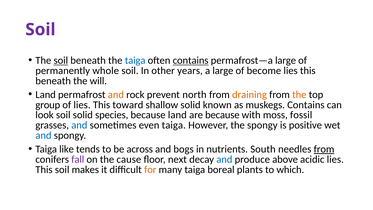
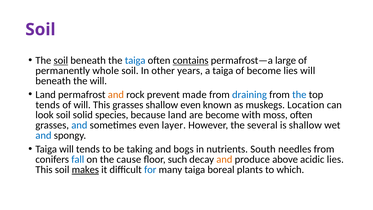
a large: large -> taiga
this at (308, 71): this -> will
north: north -> made
draining colour: orange -> blue
the at (299, 94) colour: orange -> blue
group at (48, 105): group -> tends
of lies: lies -> will
This toward: toward -> grasses
shallow solid: solid -> even
muskegs Contains: Contains -> Location
are because: because -> become
moss fossil: fossil -> often
even taiga: taiga -> layer
the spongy: spongy -> several
is positive: positive -> shallow
Taiga like: like -> will
across: across -> taking
from at (324, 149) underline: present -> none
fall colour: purple -> blue
next: next -> such
and at (224, 159) colour: blue -> orange
makes underline: none -> present
for colour: orange -> blue
